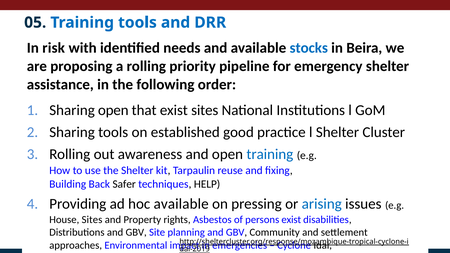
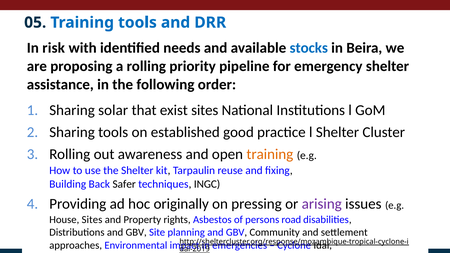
Sharing open: open -> solar
training at (270, 154) colour: blue -> orange
HELP: HELP -> INGC
hoc available: available -> originally
arising colour: blue -> purple
persons exist: exist -> road
